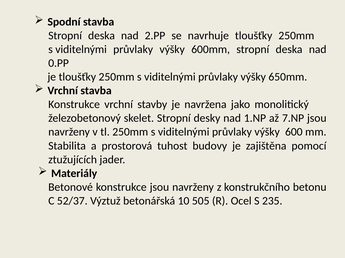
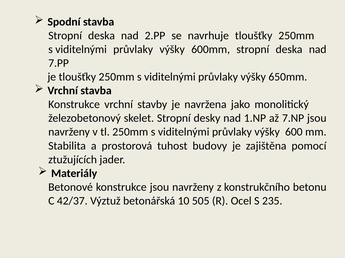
0.PP: 0.PP -> 7.PP
52/37: 52/37 -> 42/37
